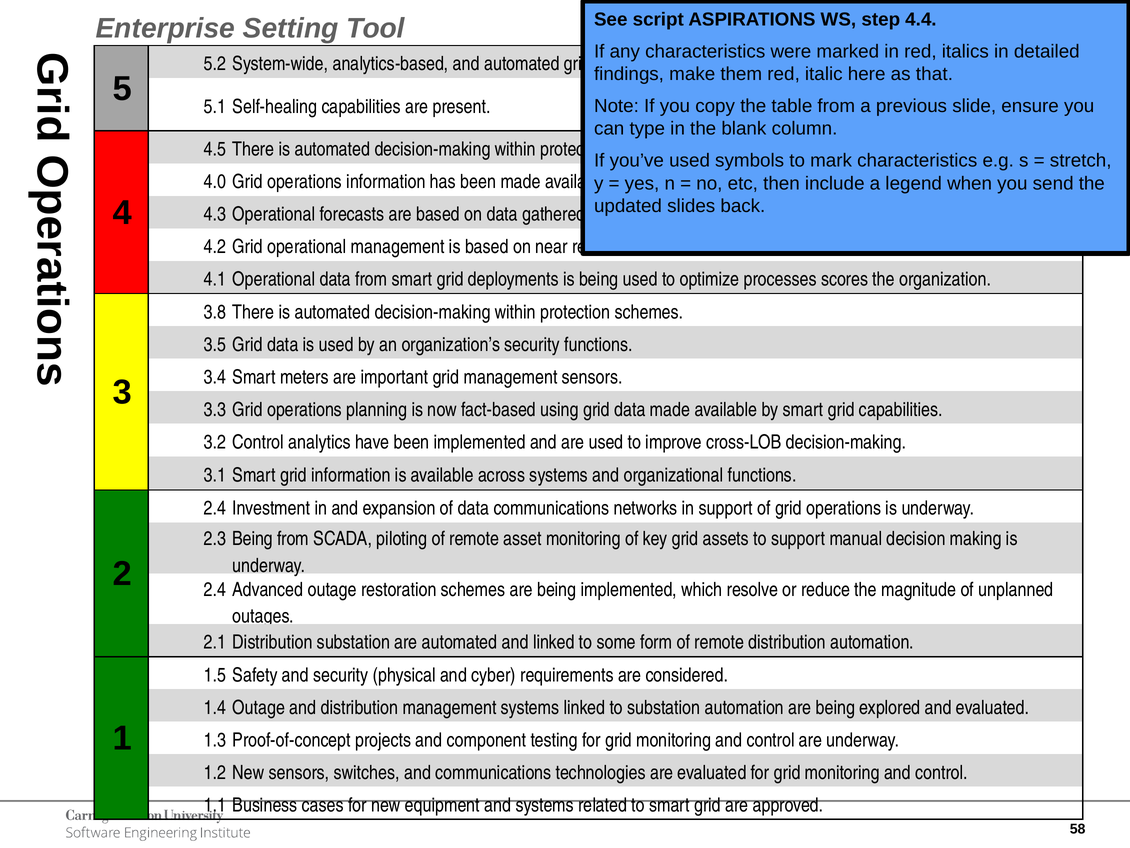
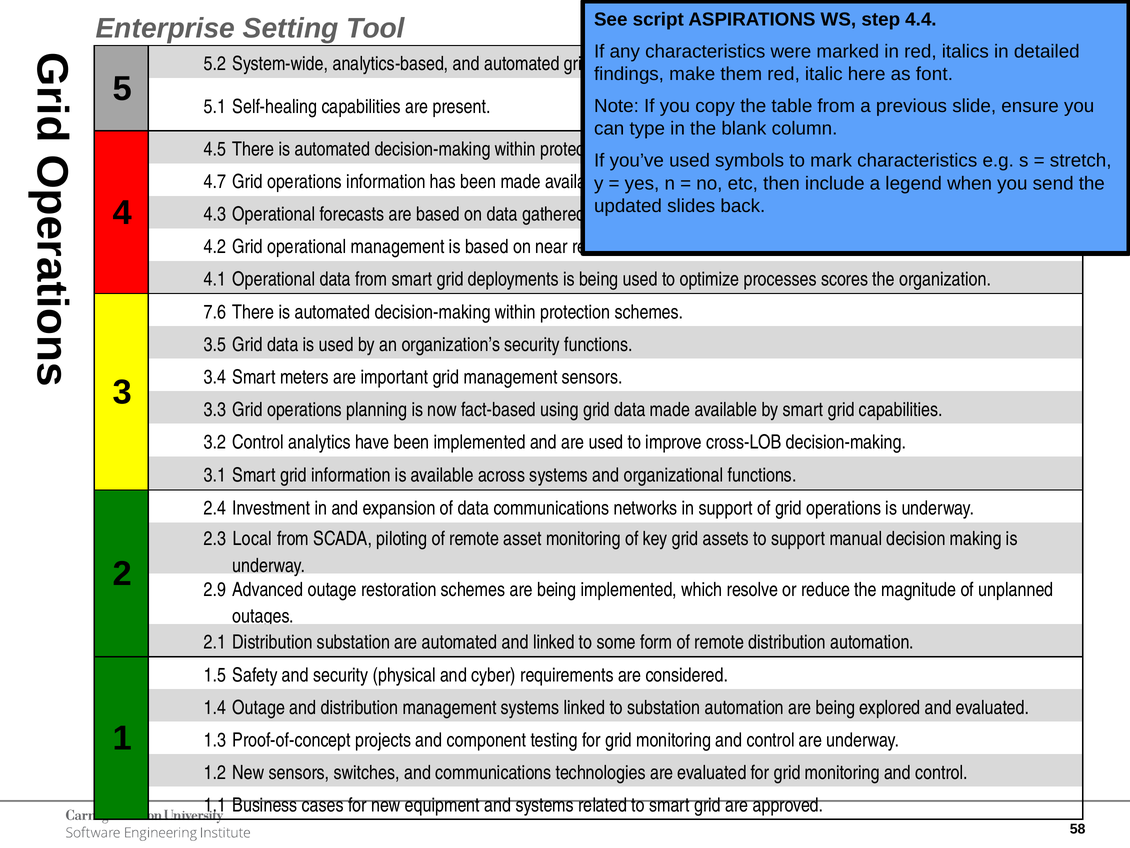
as that: that -> font
4.0: 4.0 -> 4.7
3.8: 3.8 -> 7.6
2.3 Being: Being -> Local
2.4 at (215, 589): 2.4 -> 2.9
